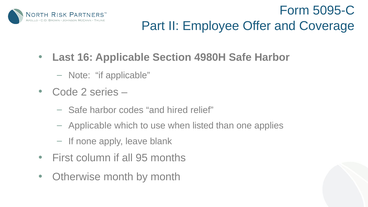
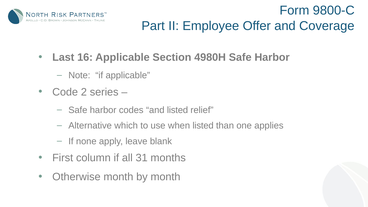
5095-C: 5095-C -> 9800-C
and hired: hired -> listed
Applicable at (90, 126): Applicable -> Alternative
95: 95 -> 31
